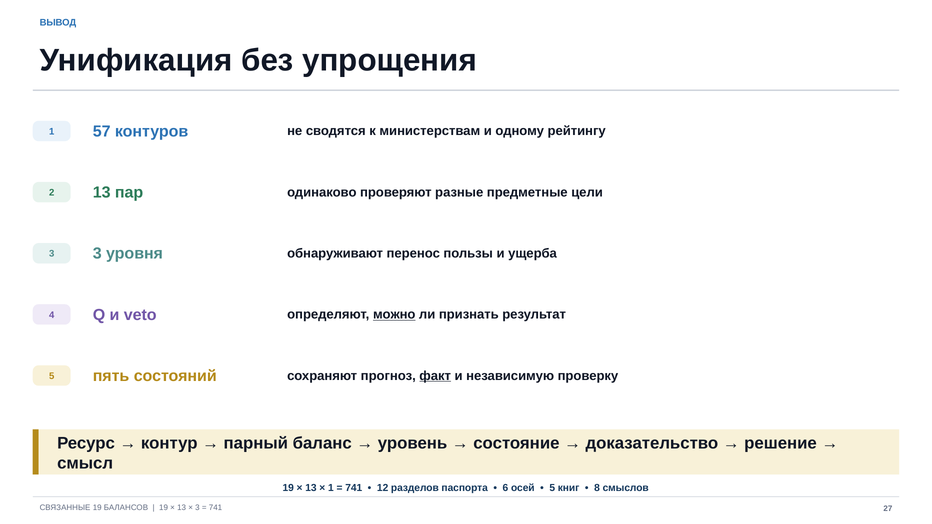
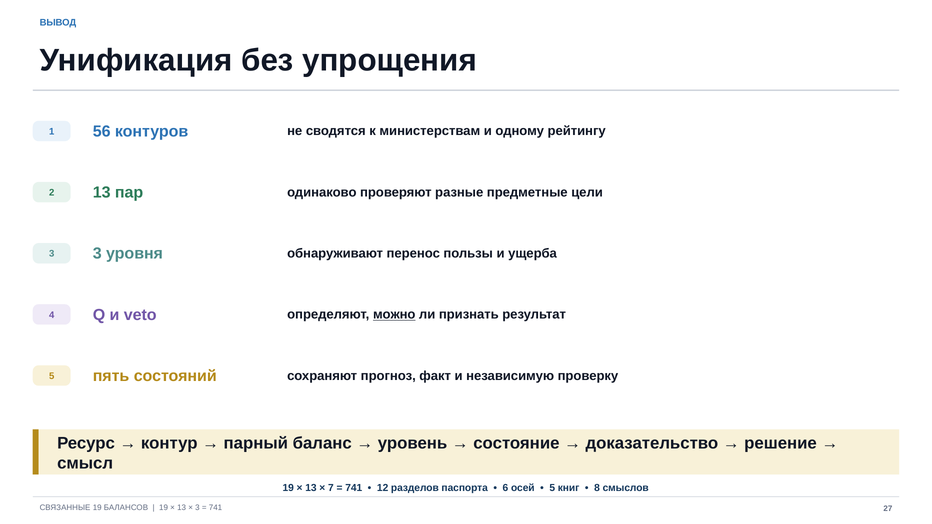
57: 57 -> 56
факт underline: present -> none
1 at (331, 488): 1 -> 7
